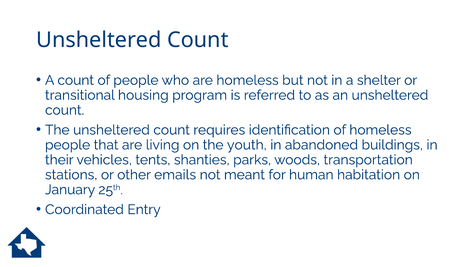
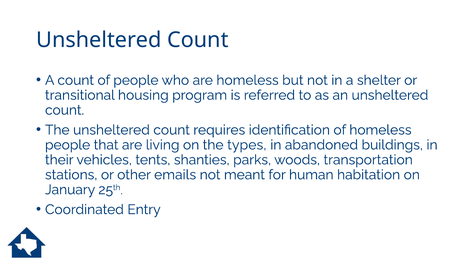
youth: youth -> types
